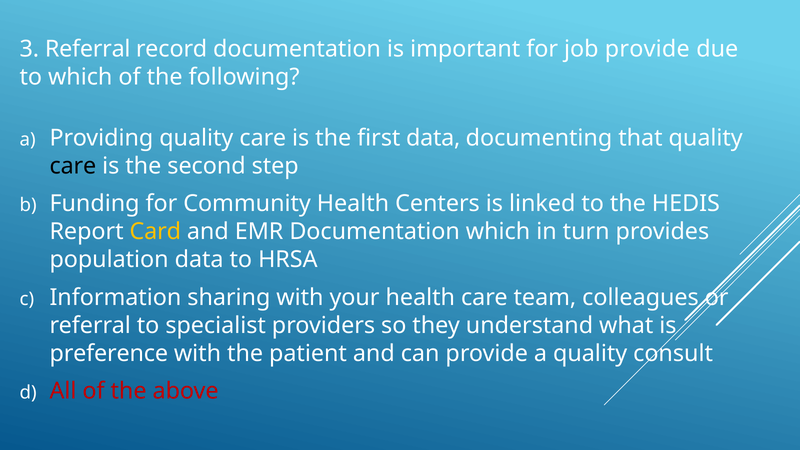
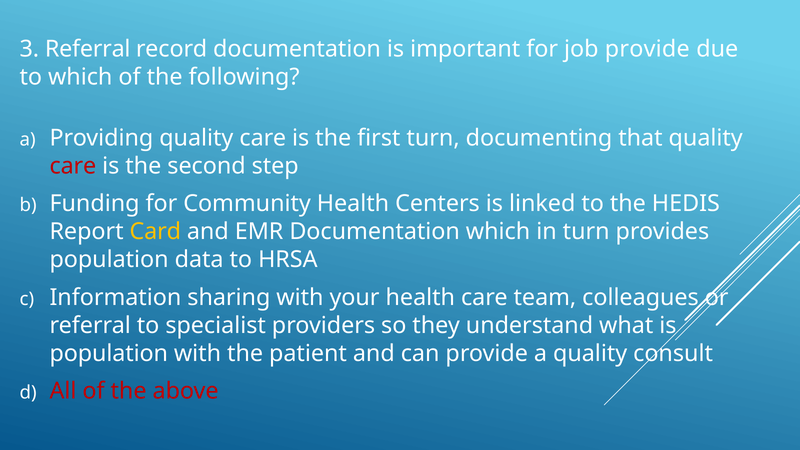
first data: data -> turn
care at (73, 166) colour: black -> red
preference at (109, 353): preference -> population
